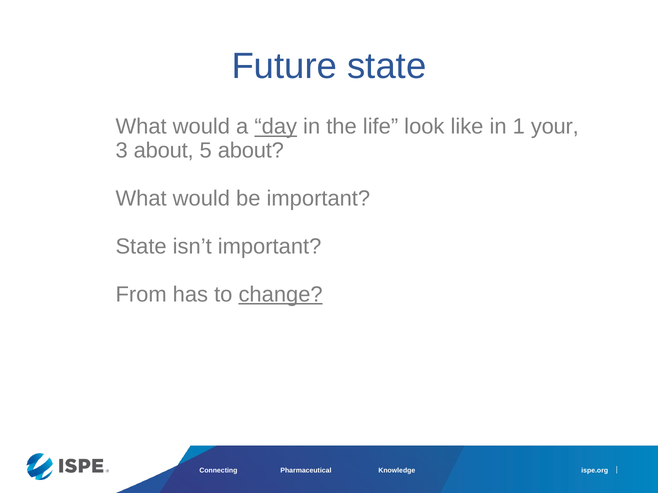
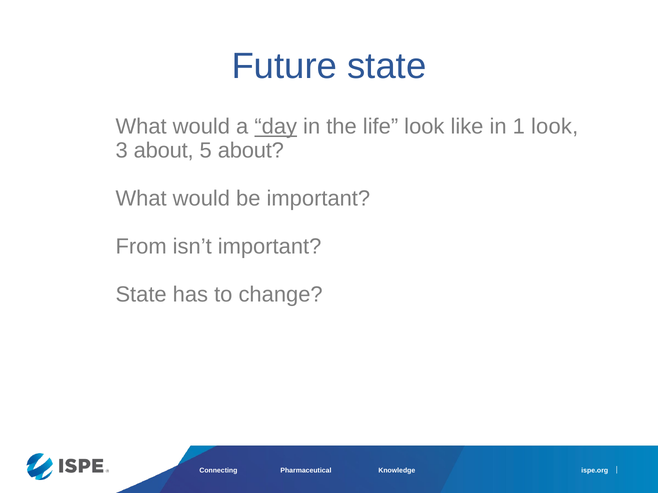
1 your: your -> look
State at (141, 247): State -> From
From at (141, 295): From -> State
change underline: present -> none
